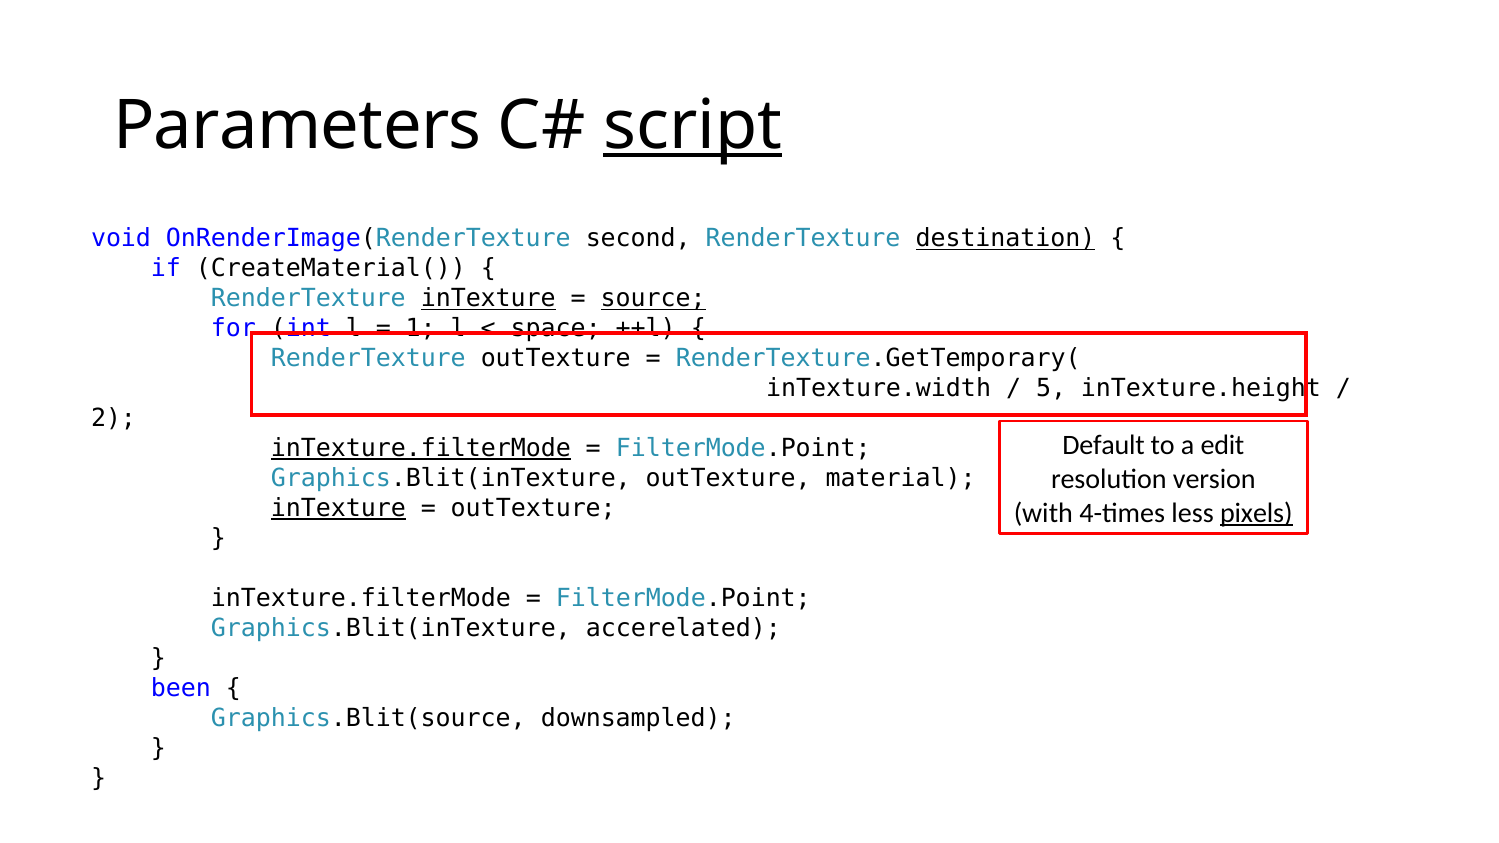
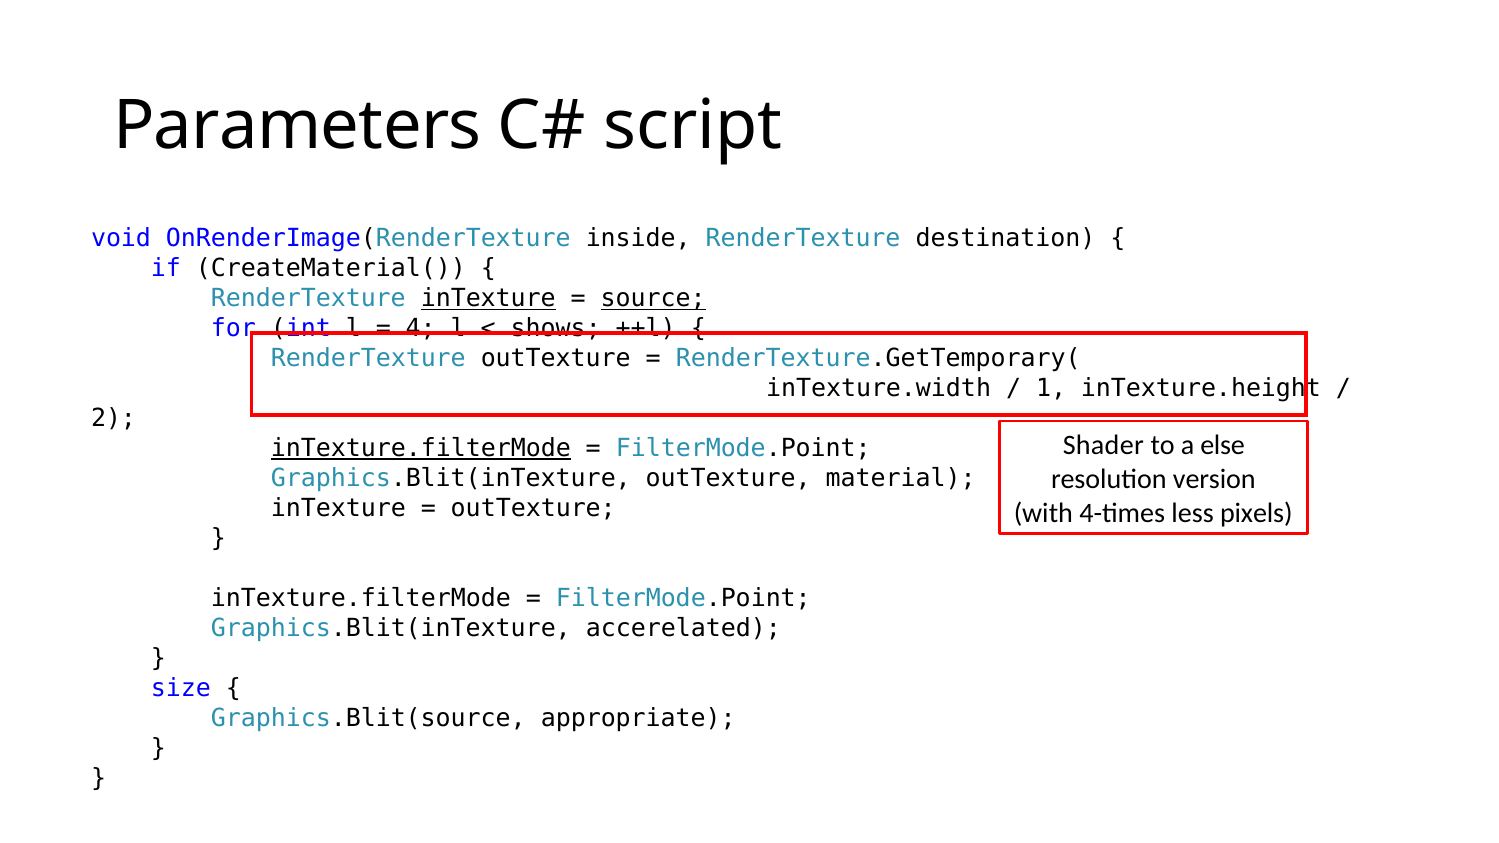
script underline: present -> none
second: second -> inside
destination underline: present -> none
1: 1 -> 4
space: space -> shows
5: 5 -> 1
Default: Default -> Shader
edit: edit -> else
inTexture at (338, 508) underline: present -> none
pixels underline: present -> none
been: been -> size
downsampled: downsampled -> appropriate
